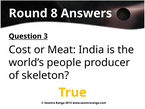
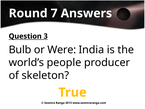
8: 8 -> 7
Cost: Cost -> Bulb
Meat: Meat -> Were
